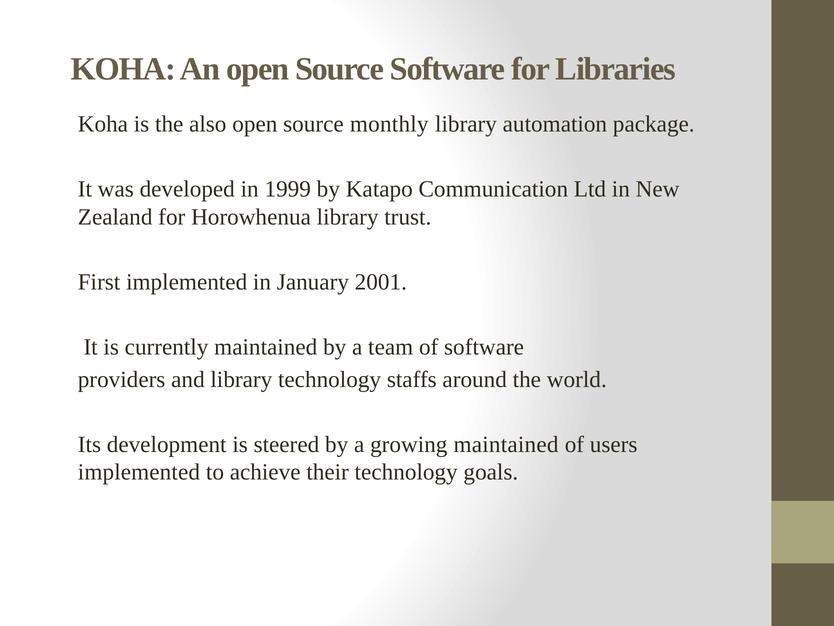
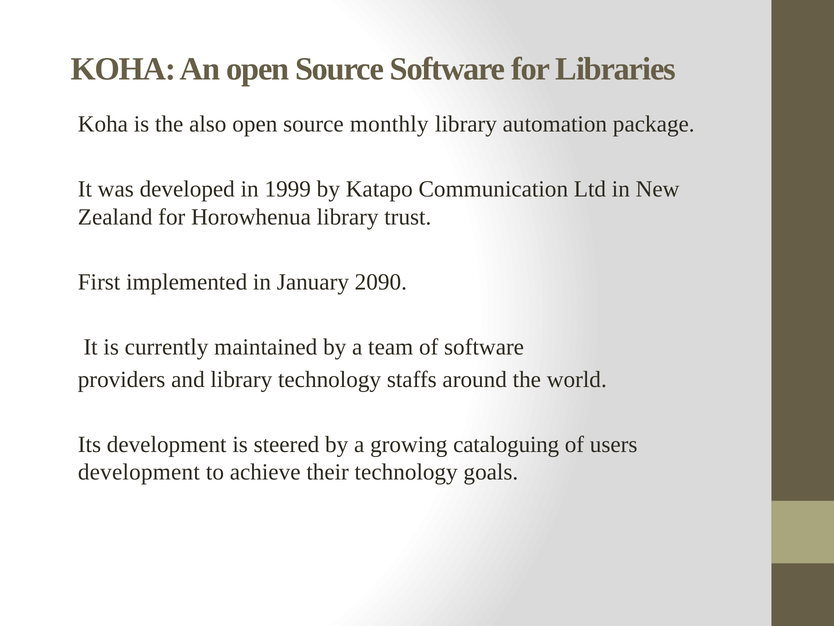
2001: 2001 -> 2090
growing maintained: maintained -> cataloguing
implemented at (139, 472): implemented -> development
